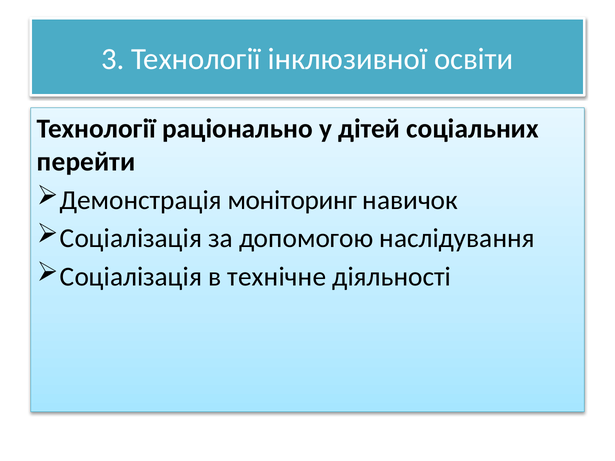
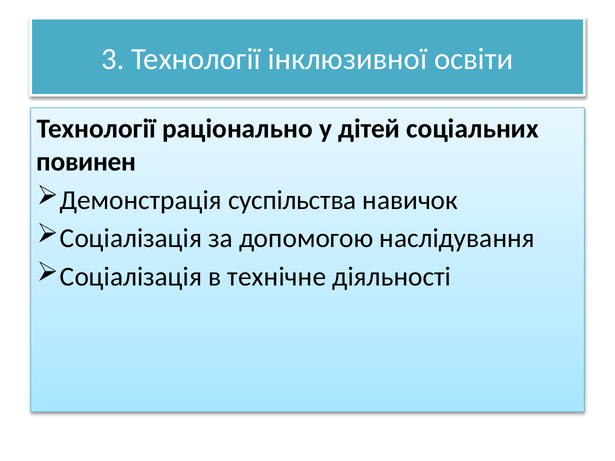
перейти: перейти -> повинен
моніторинг: моніторинг -> суспільства
